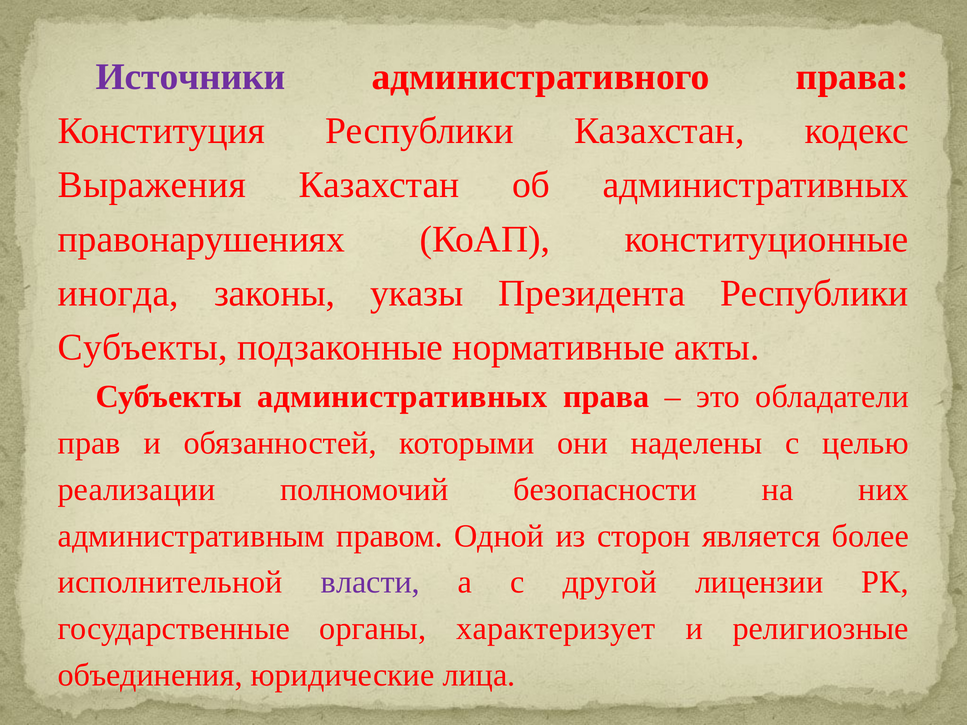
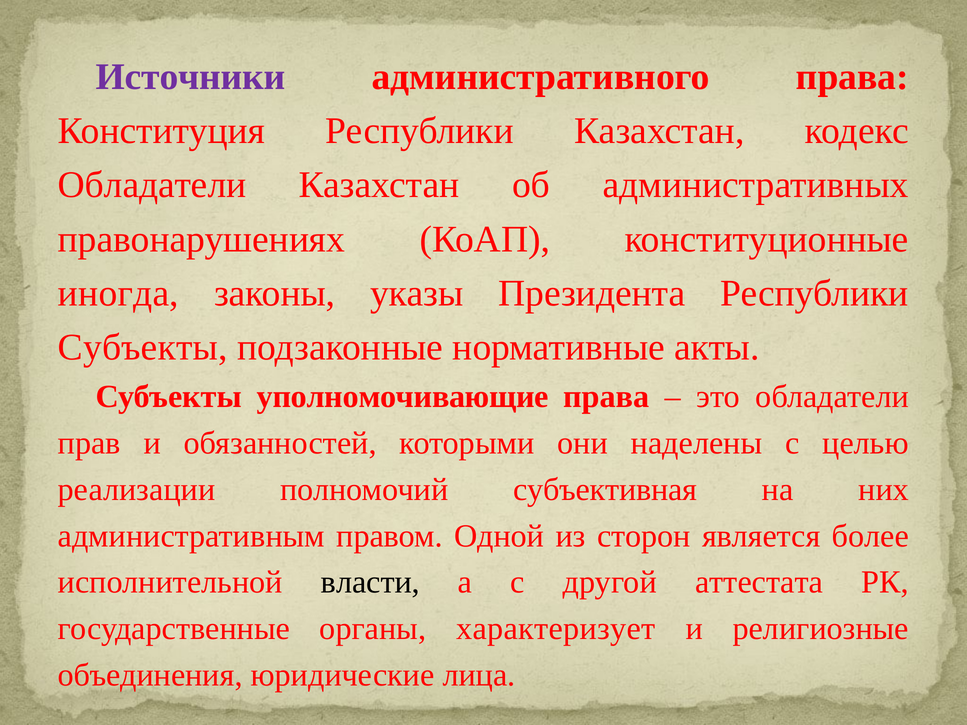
Выражения at (152, 185): Выражения -> Обладатели
Субъекты административных: административных -> уполномочивающие
безопасности: безопасности -> субъективная
власти colour: purple -> black
лицензии: лицензии -> аттестата
